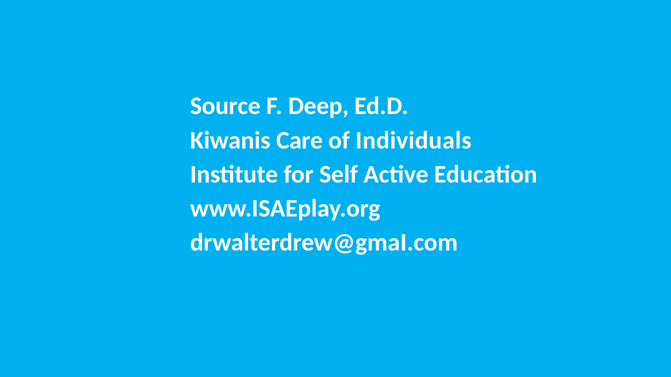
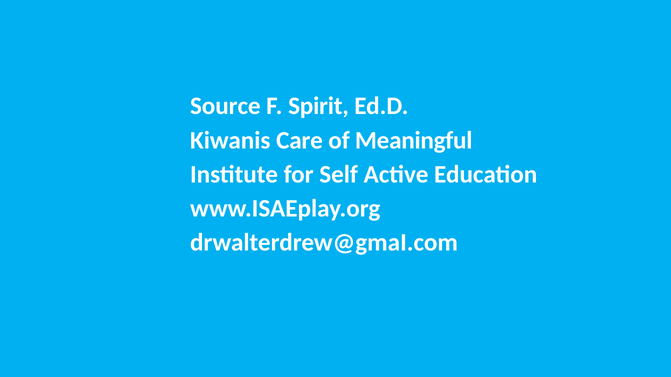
Deep: Deep -> Spirit
Individuals: Individuals -> Meaningful
